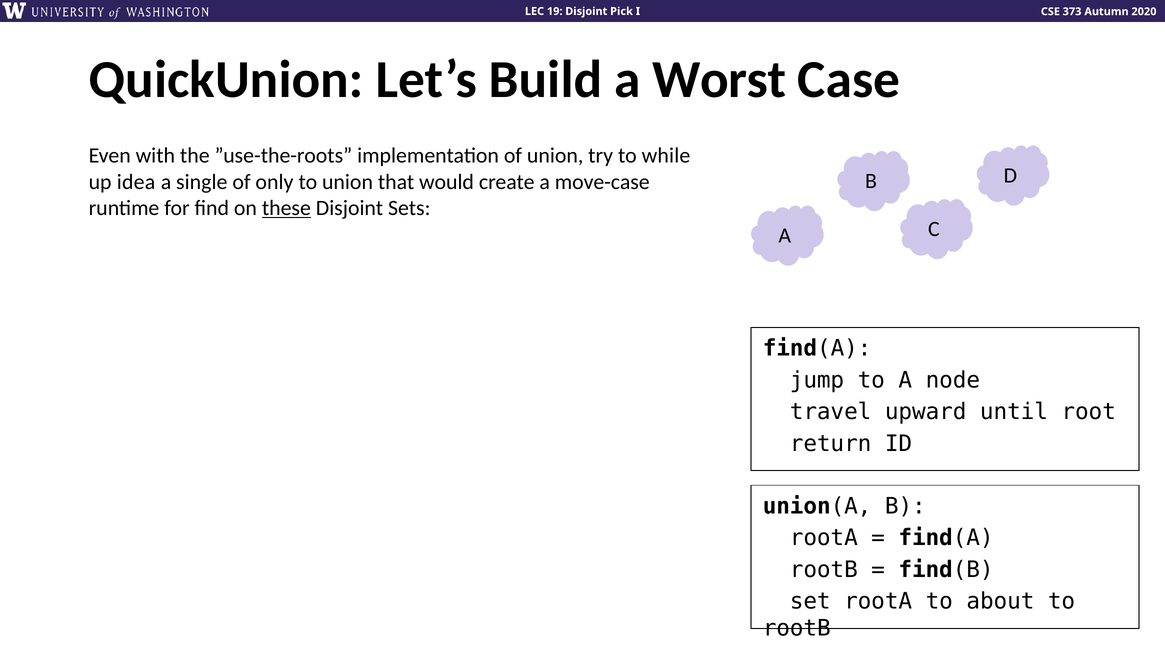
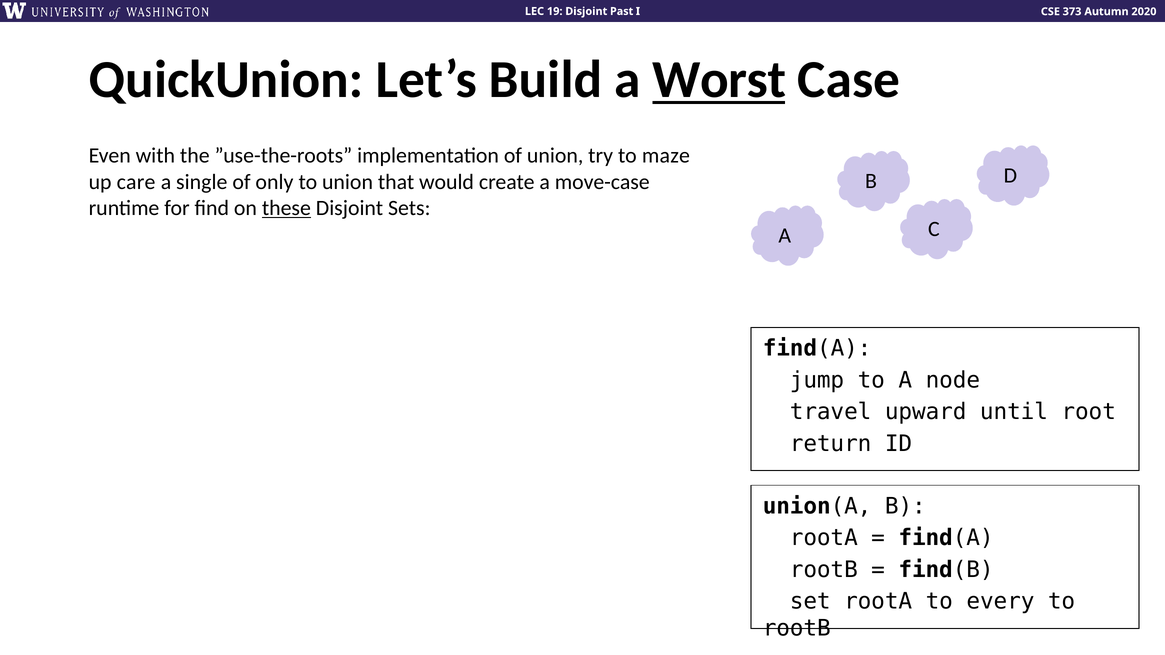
Pick: Pick -> Past
Worst underline: none -> present
while: while -> maze
idea: idea -> care
about: about -> every
